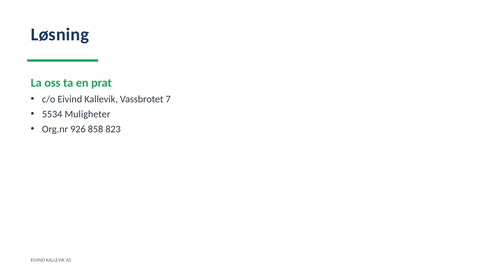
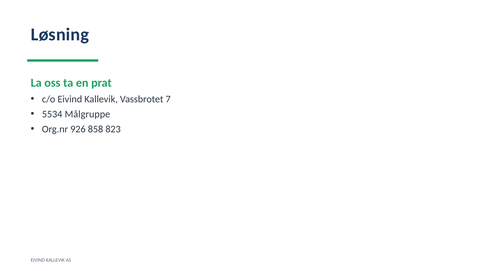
Muligheter: Muligheter -> Målgruppe
